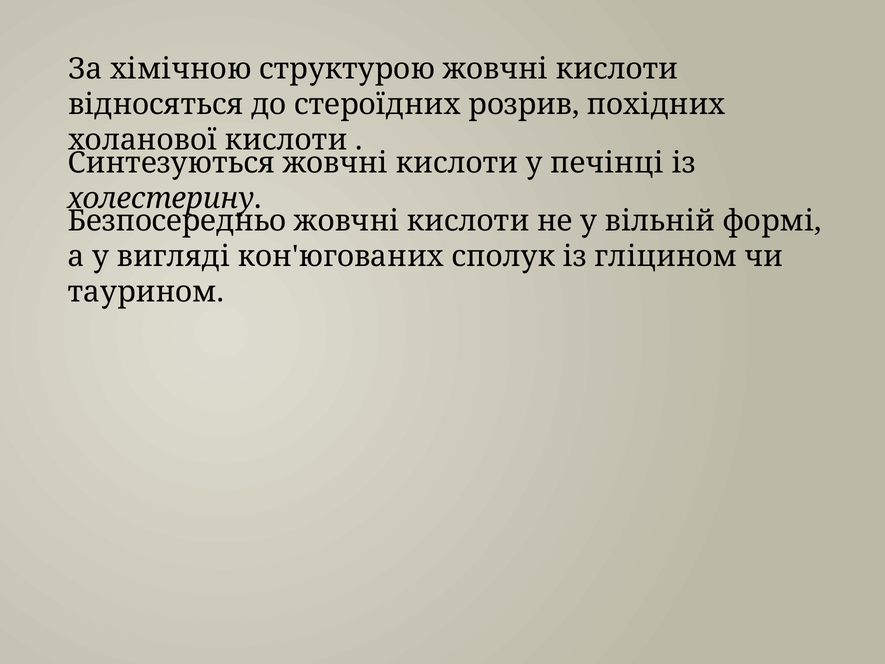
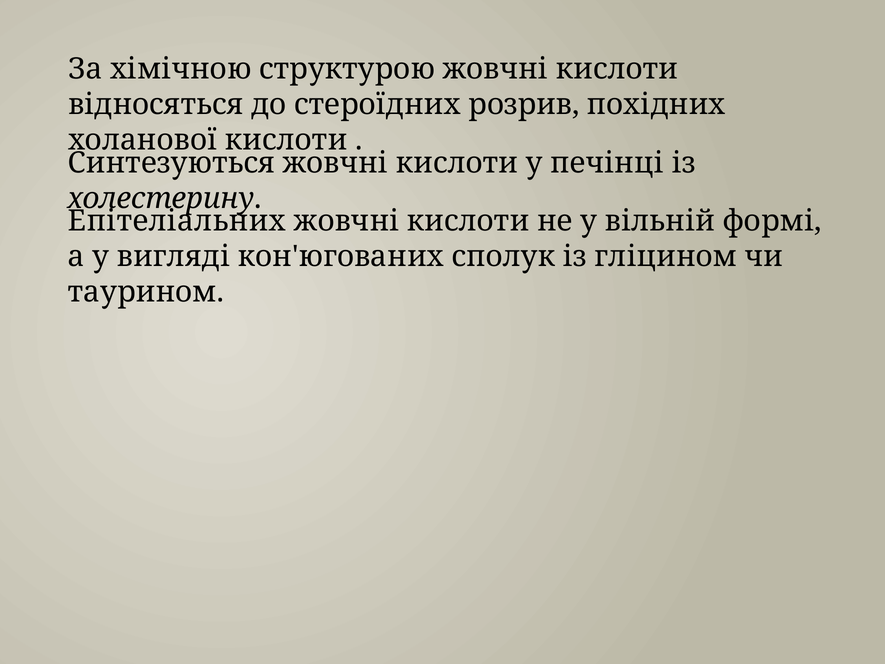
Безпосередньо: Безпосередньо -> Епітеліальних
